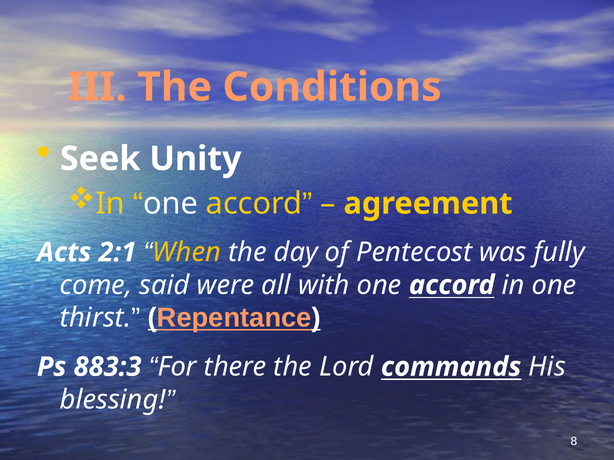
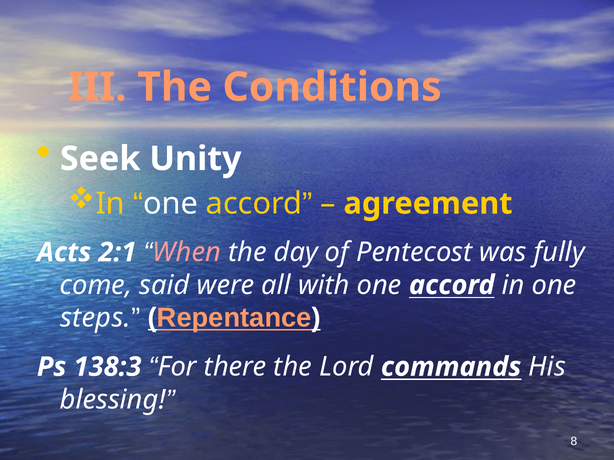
When colour: yellow -> pink
thirst: thirst -> steps
883:3: 883:3 -> 138:3
